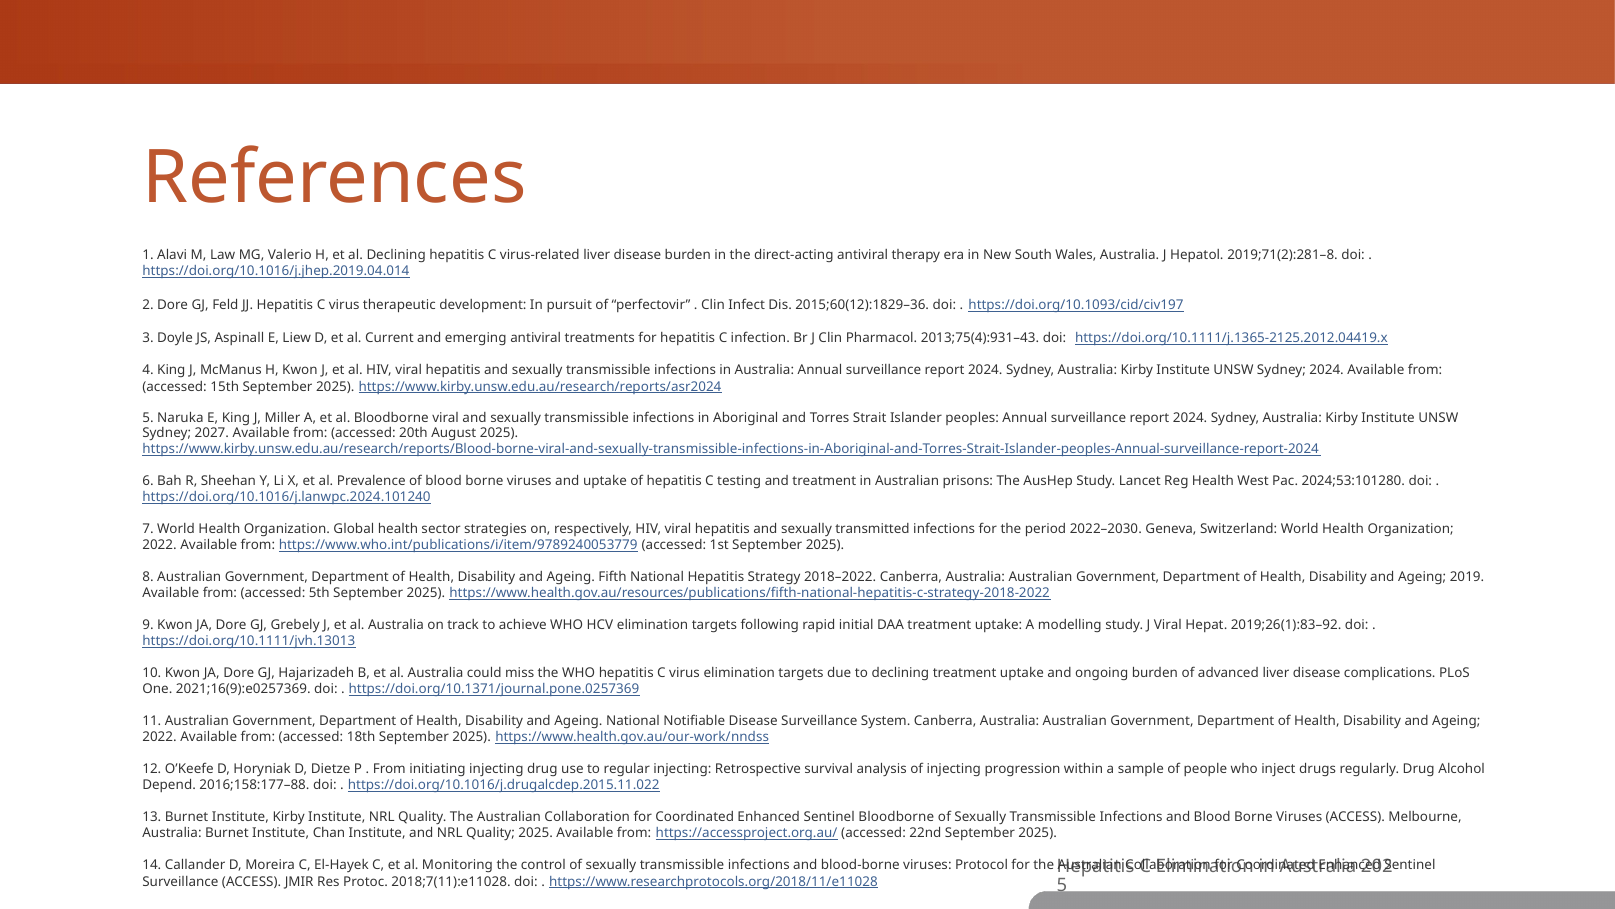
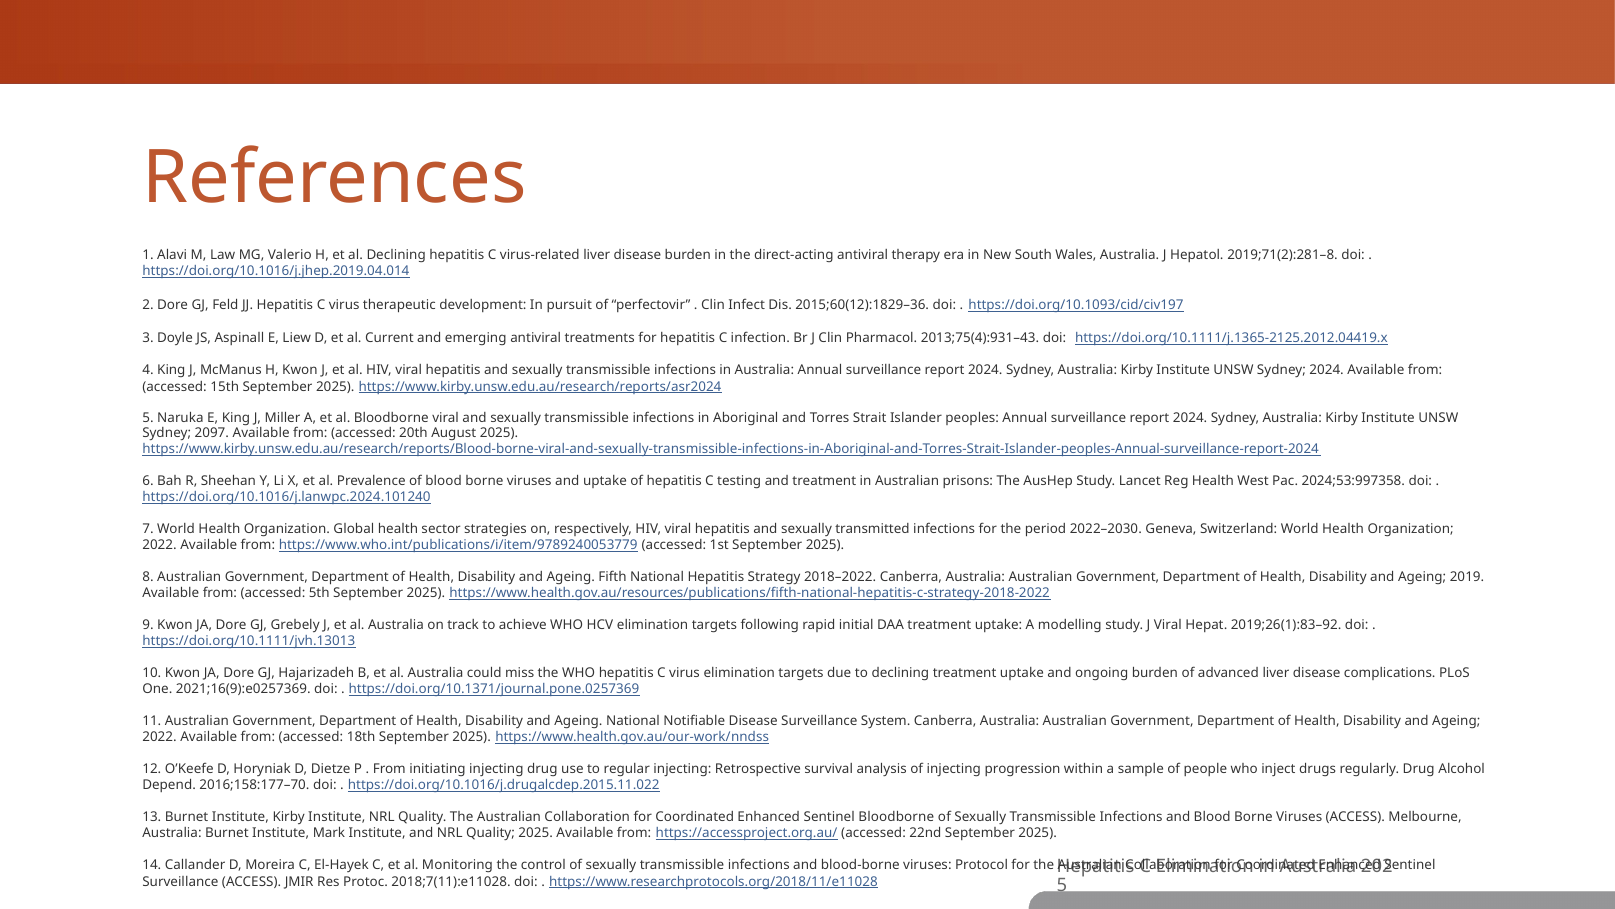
2027: 2027 -> 2097
2024;53:101280: 2024;53:101280 -> 2024;53:997358
2016;158:177–88: 2016;158:177–88 -> 2016;158:177–70
Chan: Chan -> Mark
